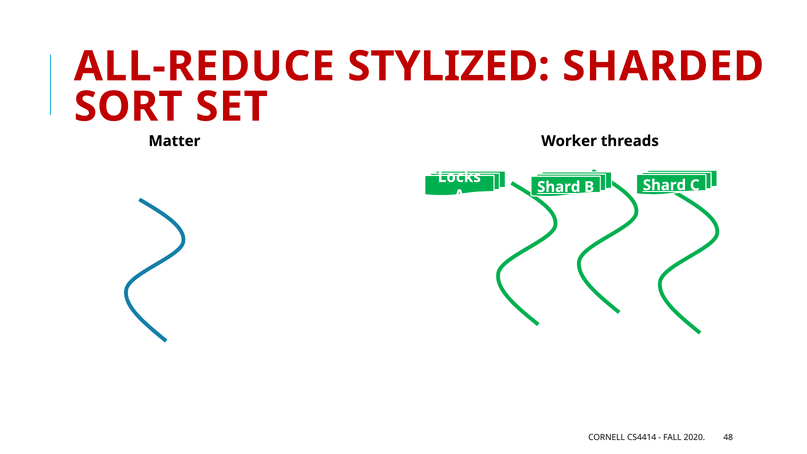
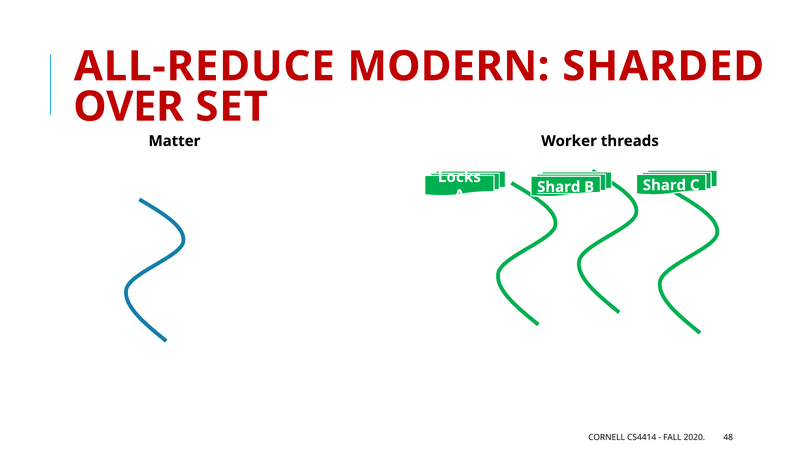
STYLIZED: STYLIZED -> MODERN
SORT: SORT -> OVER
Shard at (664, 185) underline: present -> none
